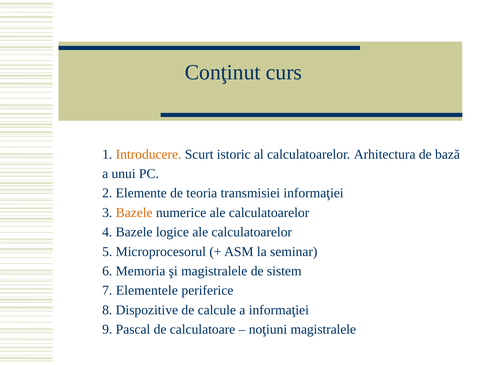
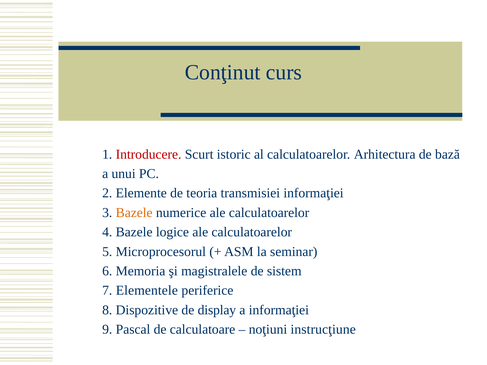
Introducere colour: orange -> red
calcule: calcule -> display
noţiuni magistralele: magistralele -> instrucţiune
